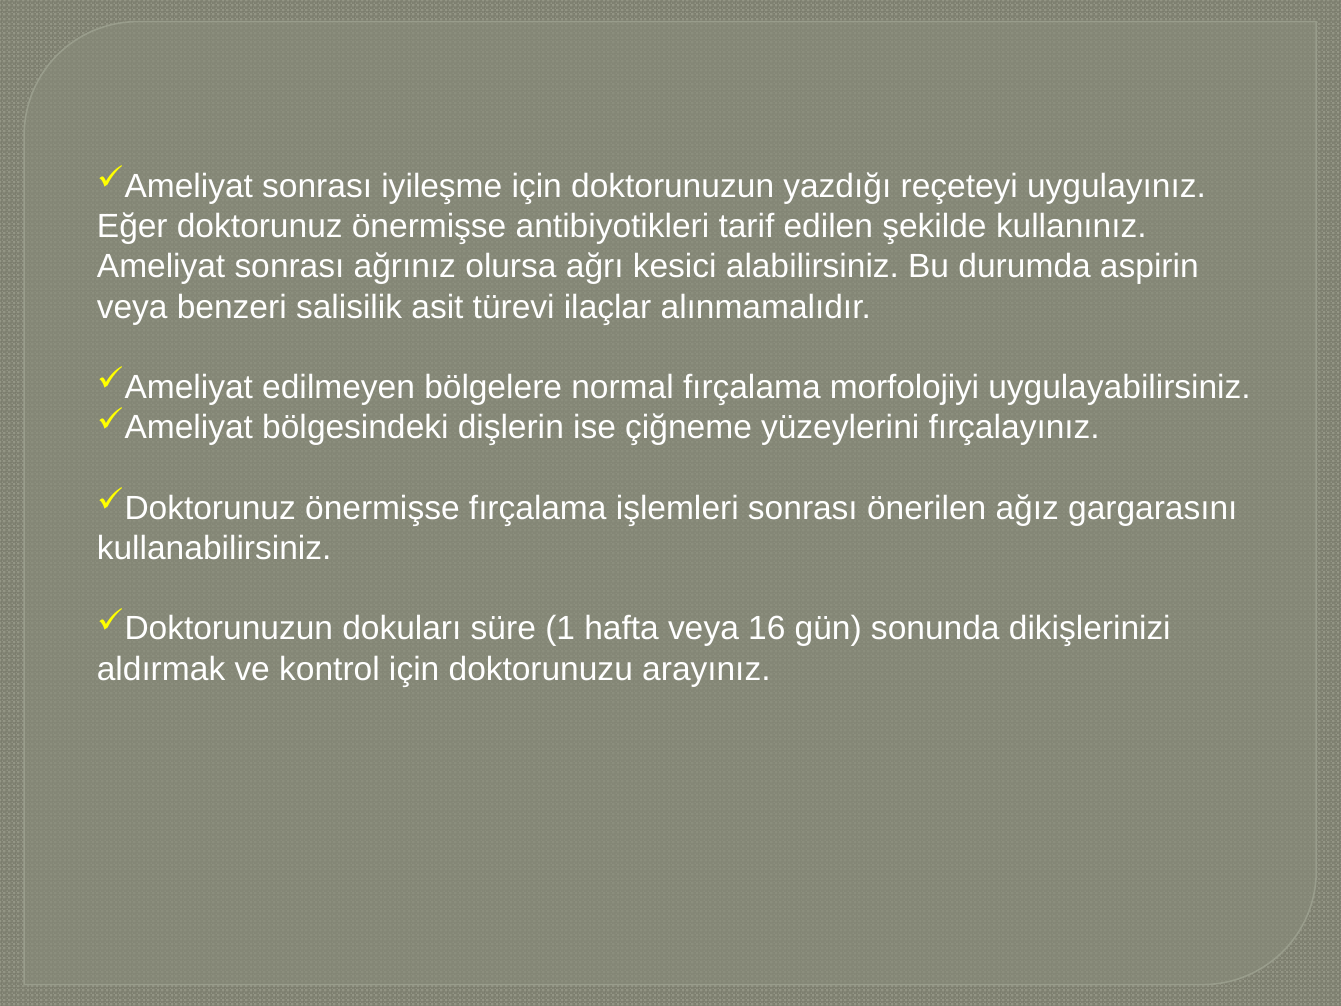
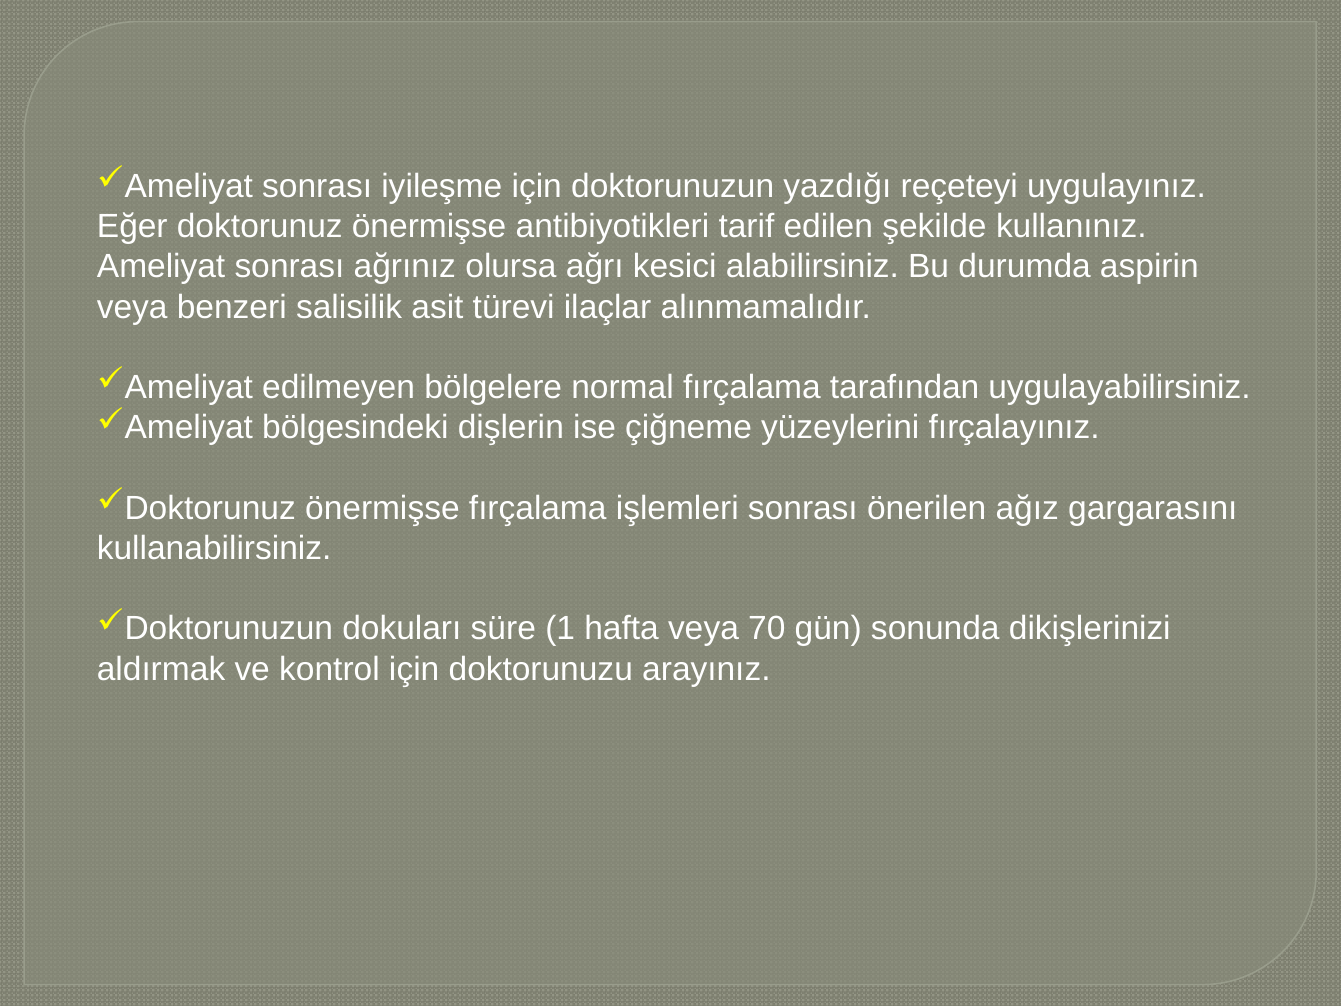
morfolojiyi: morfolojiyi -> tarafından
16: 16 -> 70
